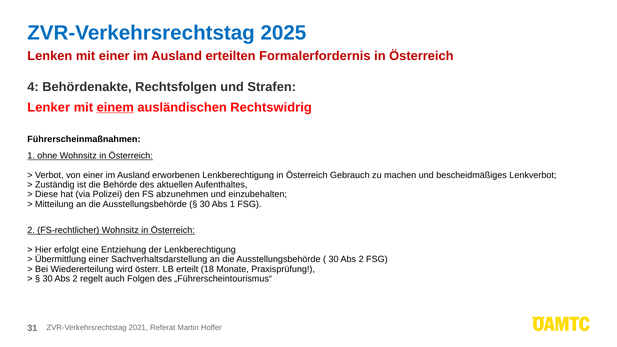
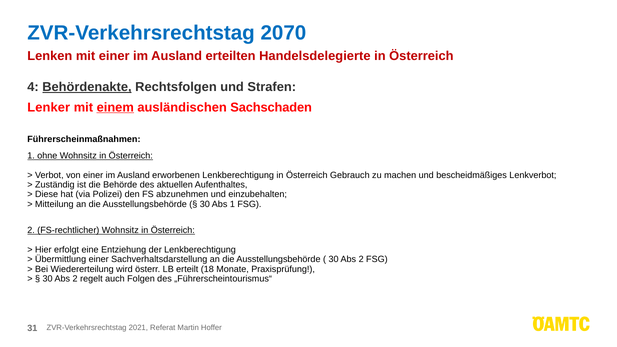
2025: 2025 -> 2070
Formalerfordernis: Formalerfordernis -> Handelsdelegierte
Behördenakte underline: none -> present
Rechtswidrig: Rechtswidrig -> Sachschaden
